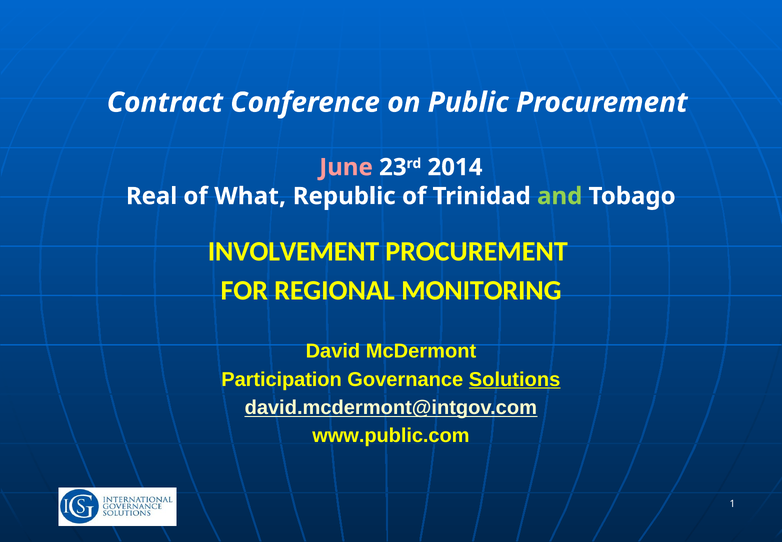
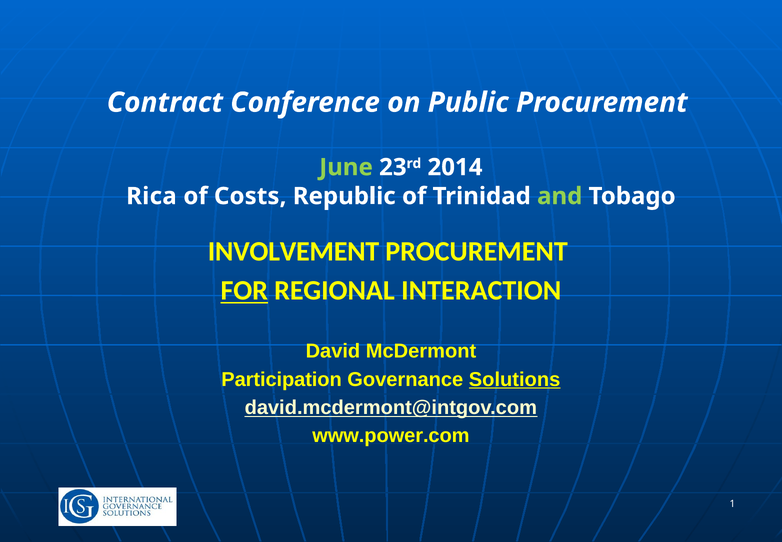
June colour: pink -> light green
Real: Real -> Rica
What: What -> Costs
FOR underline: none -> present
MONITORING: MONITORING -> INTERACTION
www.public.com: www.public.com -> www.power.com
